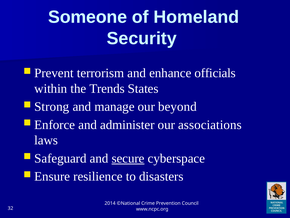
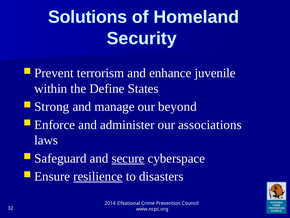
Someone: Someone -> Solutions
officials: officials -> juvenile
Trends: Trends -> Define
resilience underline: none -> present
